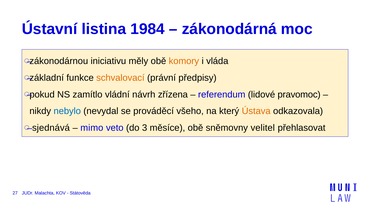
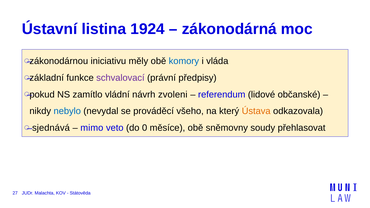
1984: 1984 -> 1924
komory colour: orange -> blue
schvalovací colour: orange -> purple
zřízena: zřízena -> zvoleni
pravomoc: pravomoc -> občanské
3: 3 -> 0
velitel: velitel -> soudy
